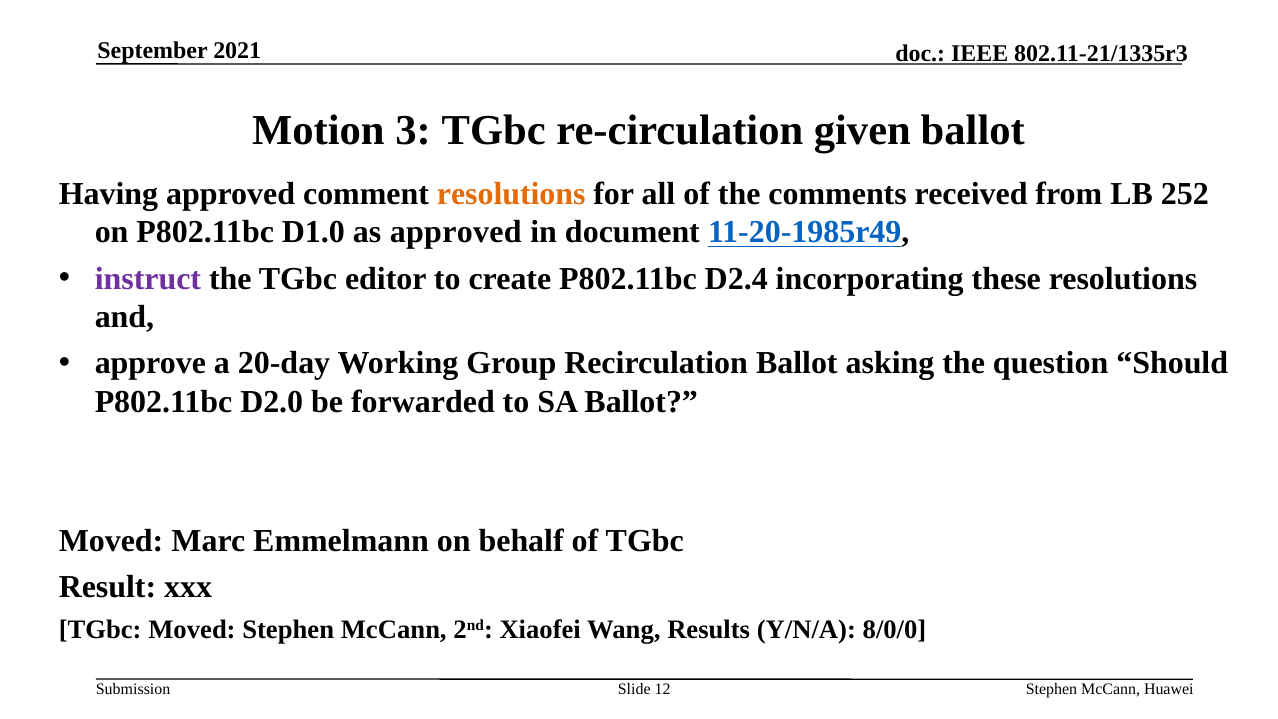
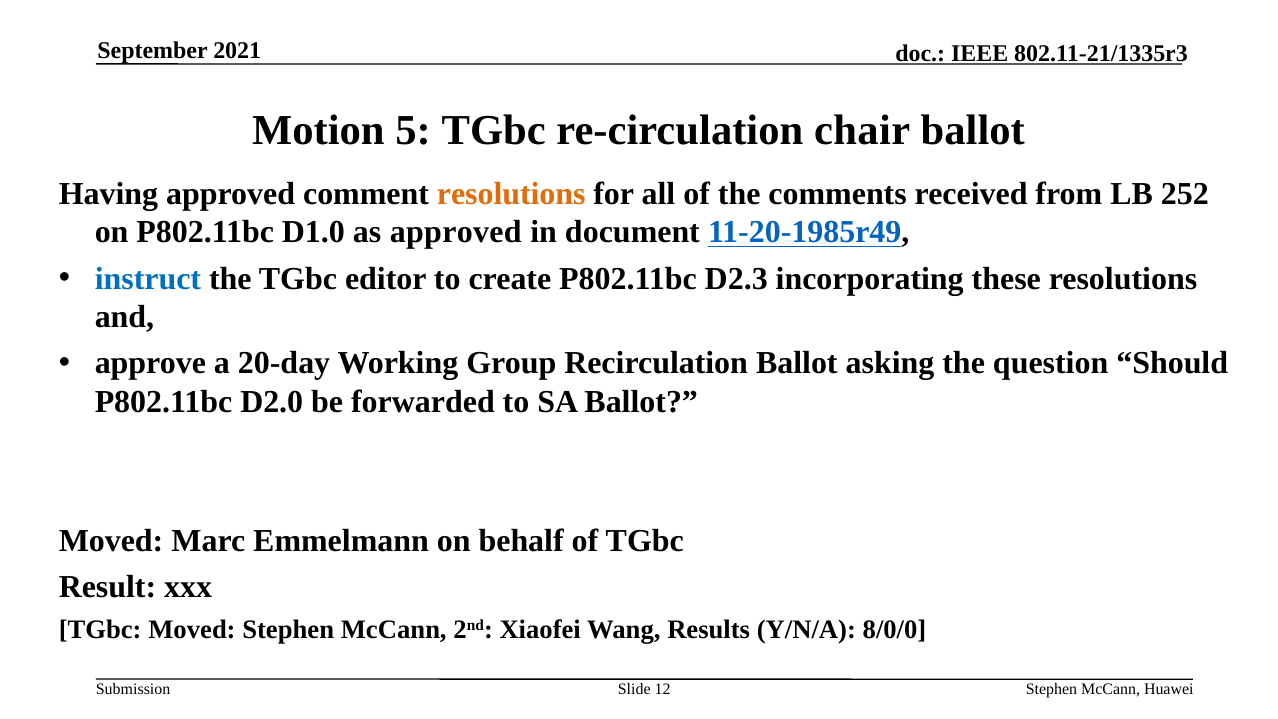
3: 3 -> 5
given: given -> chair
instruct colour: purple -> blue
D2.4: D2.4 -> D2.3
